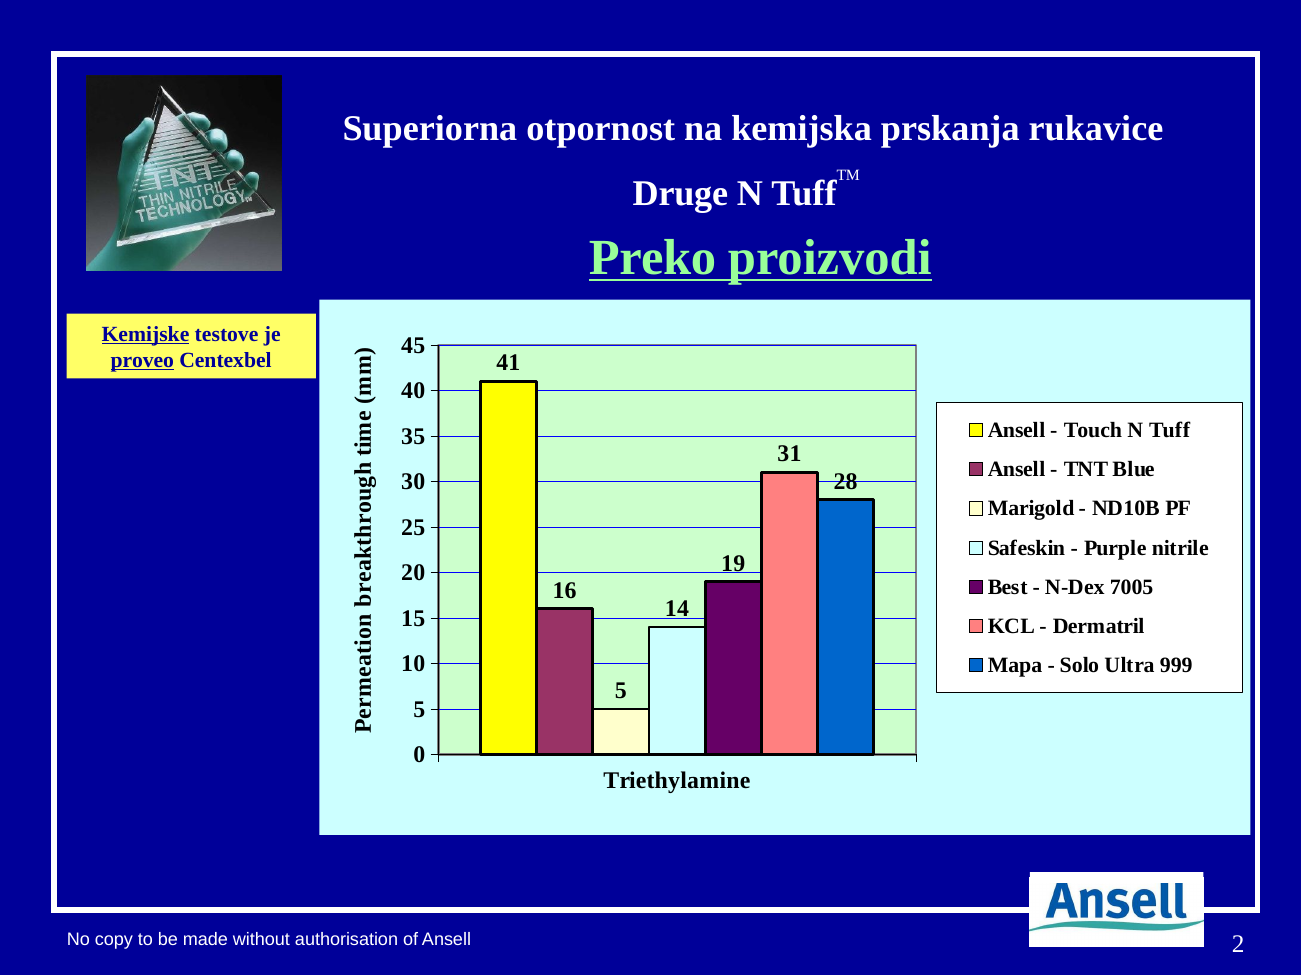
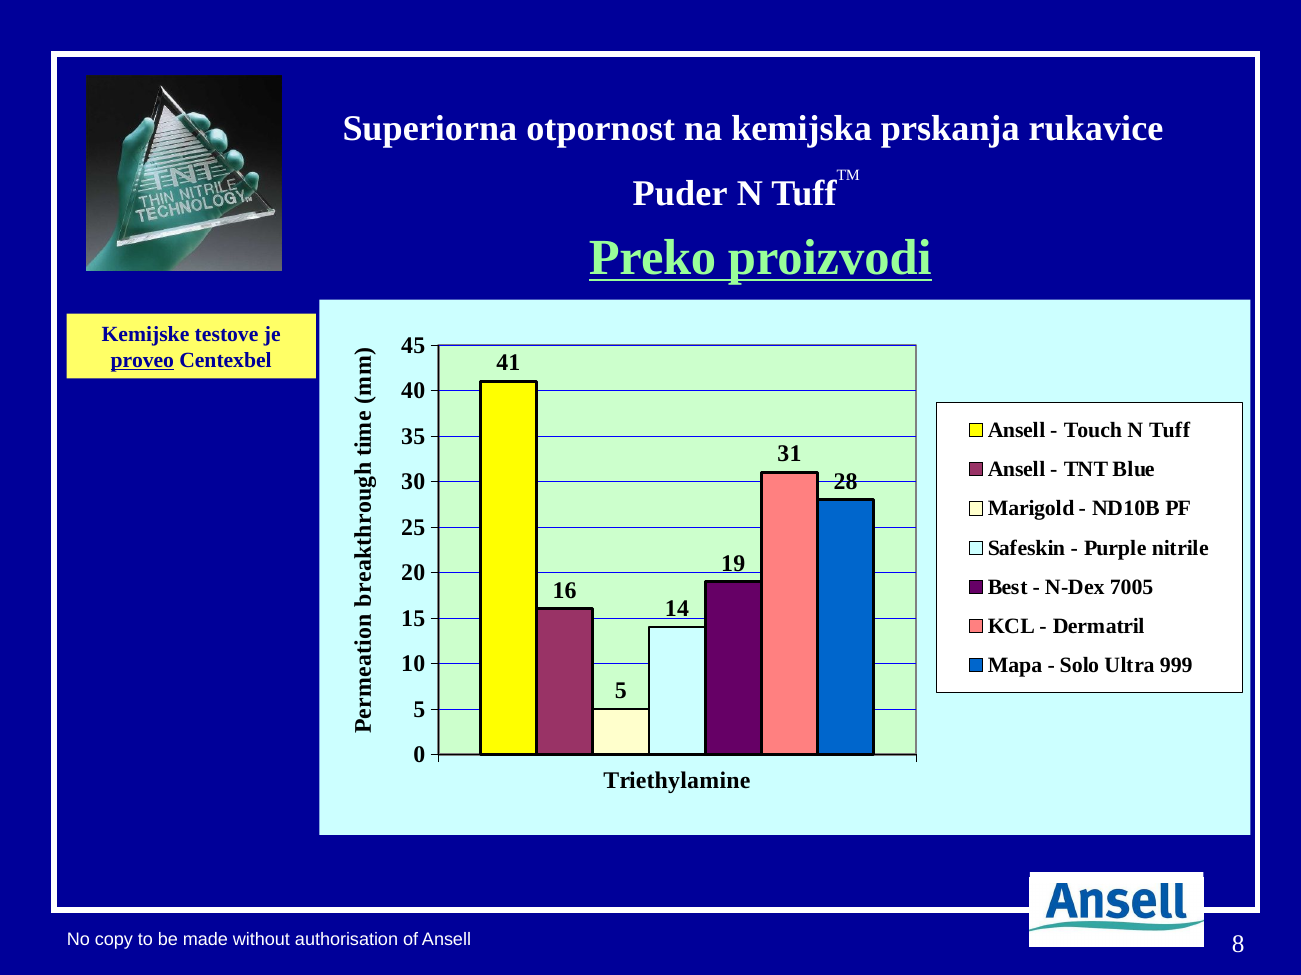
Druge: Druge -> Puder
Kemijske underline: present -> none
2: 2 -> 8
